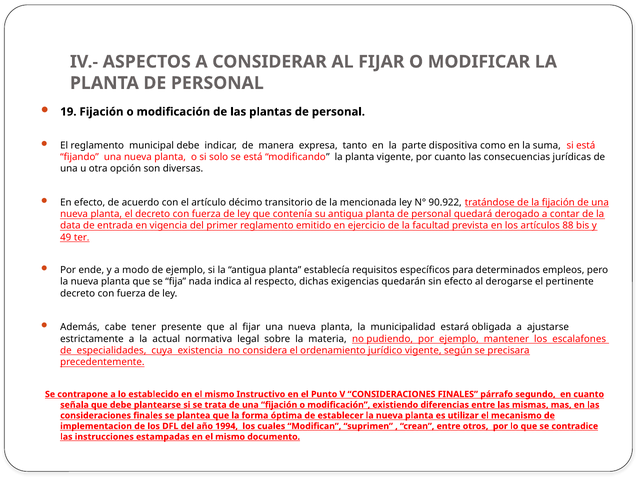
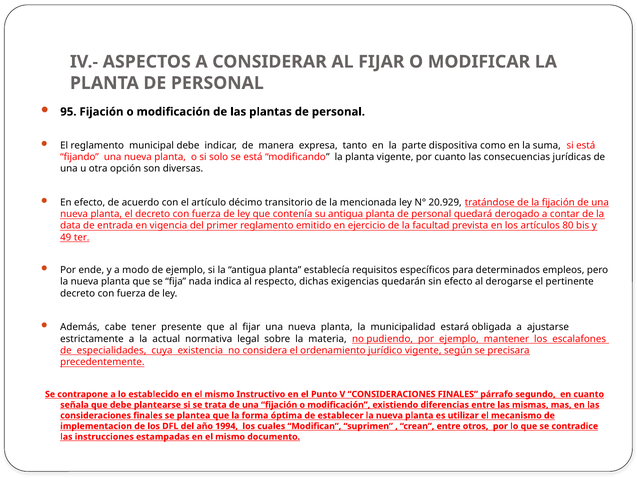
19: 19 -> 95
90.922: 90.922 -> 20.929
88: 88 -> 80
